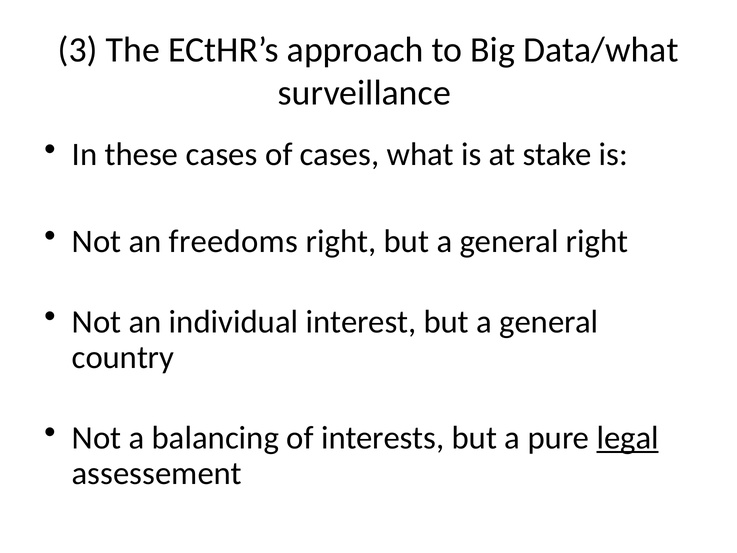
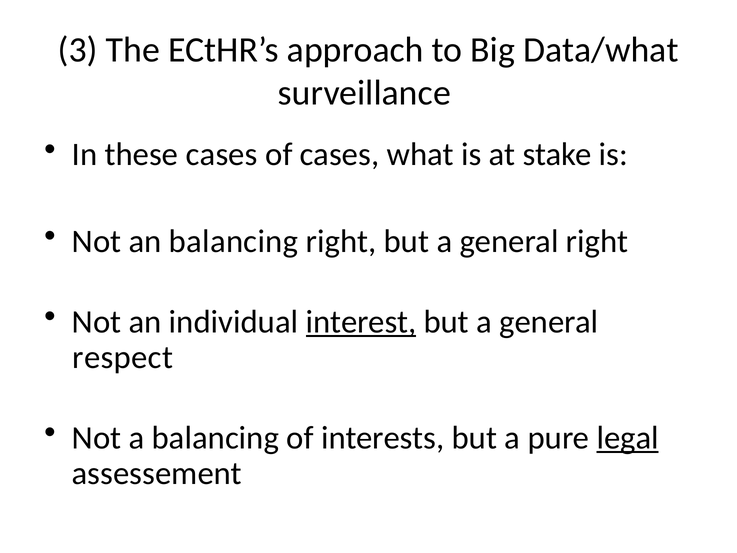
an freedoms: freedoms -> balancing
interest underline: none -> present
country: country -> respect
